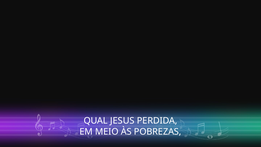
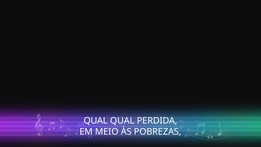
QUAL JESUS: JESUS -> QUAL
